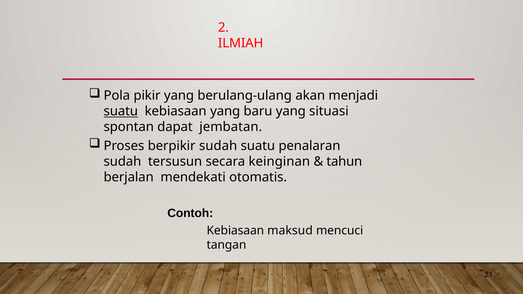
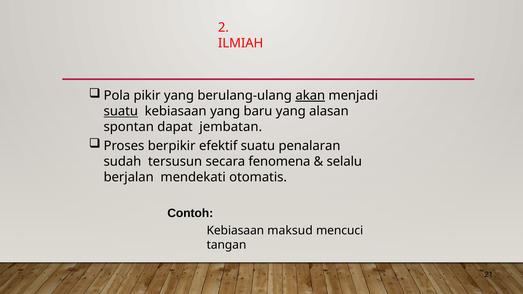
akan underline: none -> present
situasi: situasi -> alasan
berpikir sudah: sudah -> efektif
keinginan: keinginan -> fenomena
tahun: tahun -> selalu
